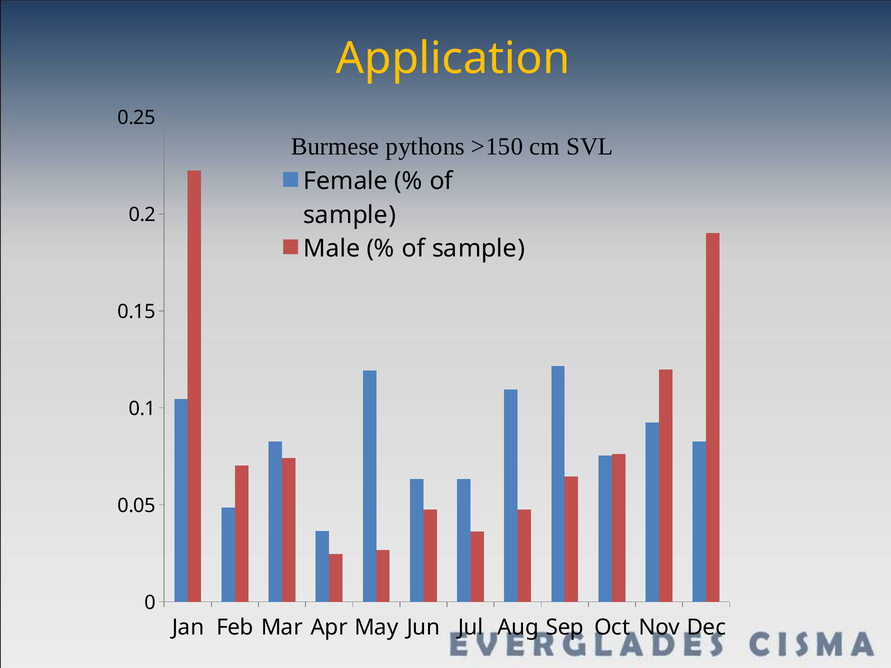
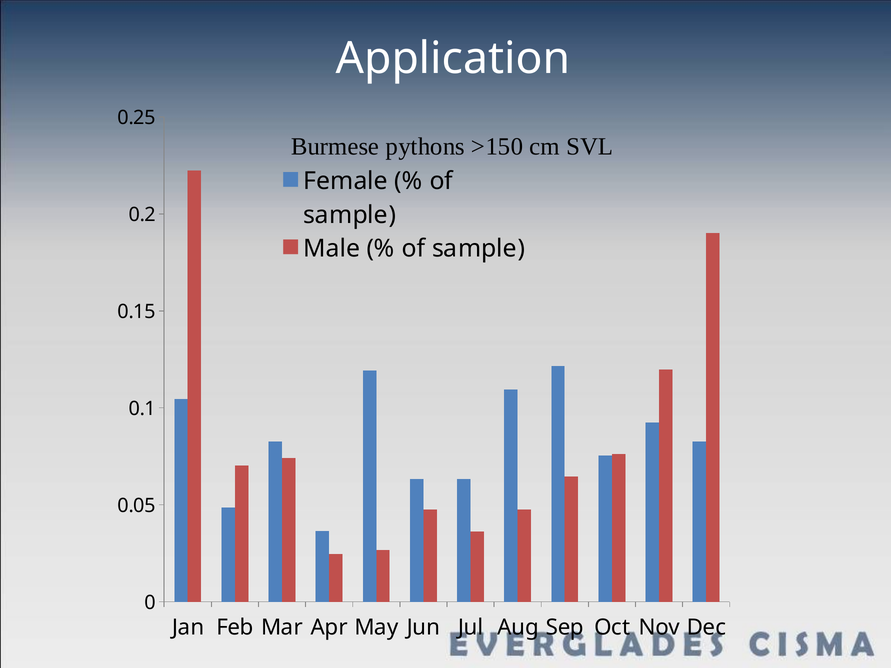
Application colour: yellow -> white
